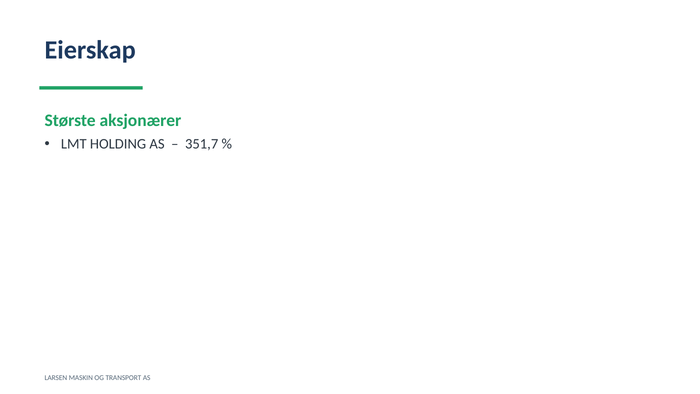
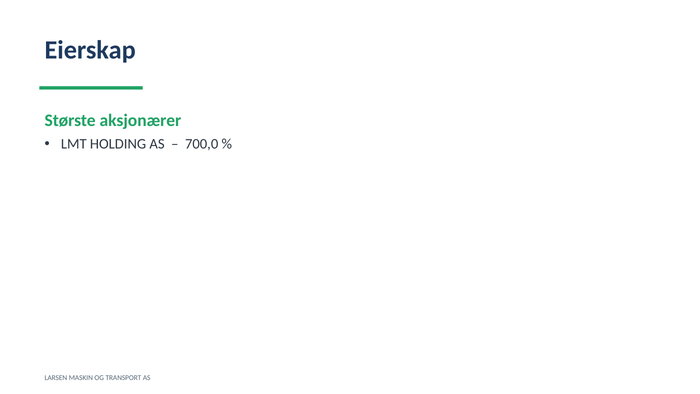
351,7: 351,7 -> 700,0
